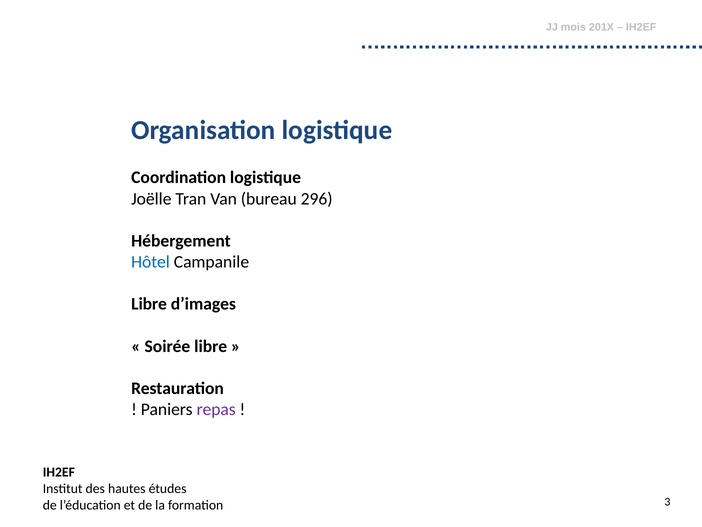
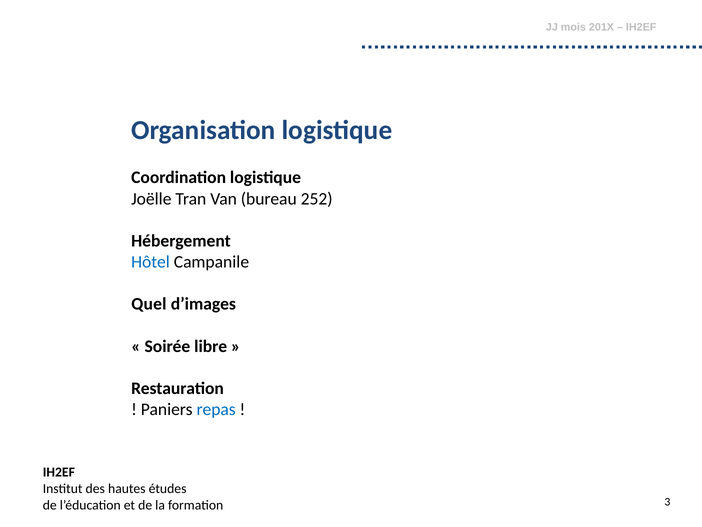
296: 296 -> 252
Libre at (149, 304): Libre -> Quel
repas colour: purple -> blue
